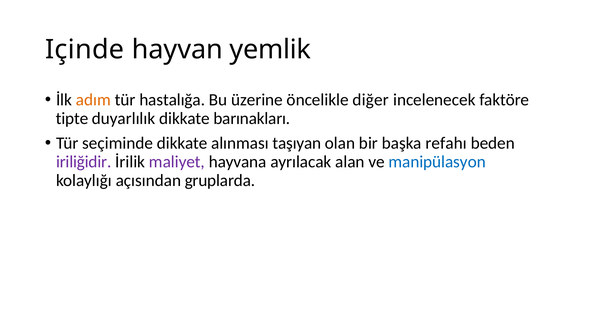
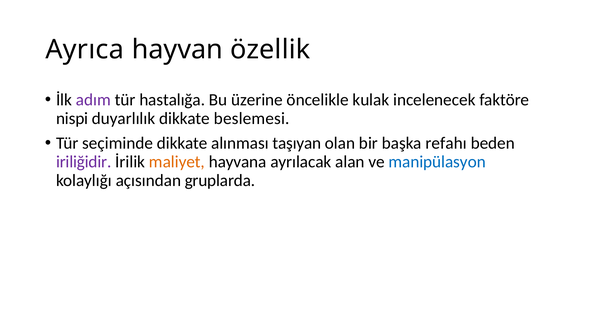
Içinde: Içinde -> Ayrıca
yemlik: yemlik -> özellik
adım colour: orange -> purple
diğer: diğer -> kulak
tipte: tipte -> nispi
barınakları: barınakları -> beslemesi
maliyet colour: purple -> orange
